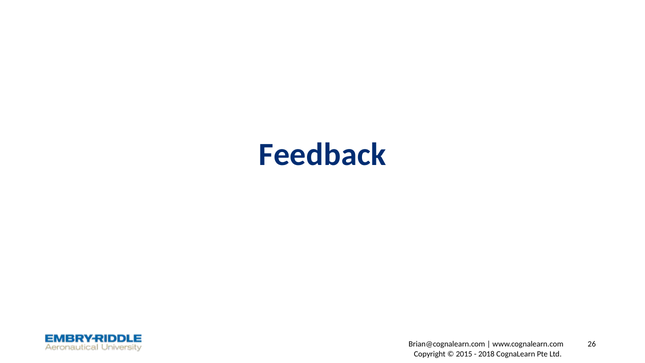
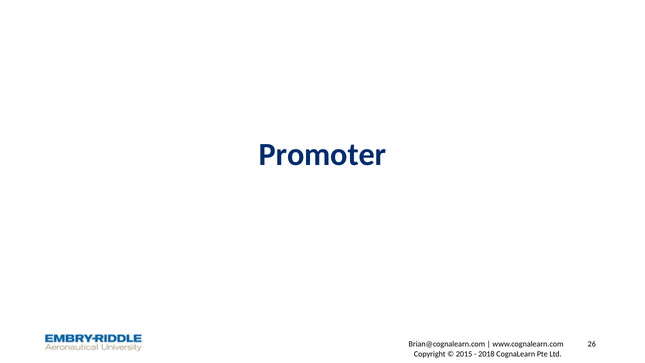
Feedback: Feedback -> Promoter
